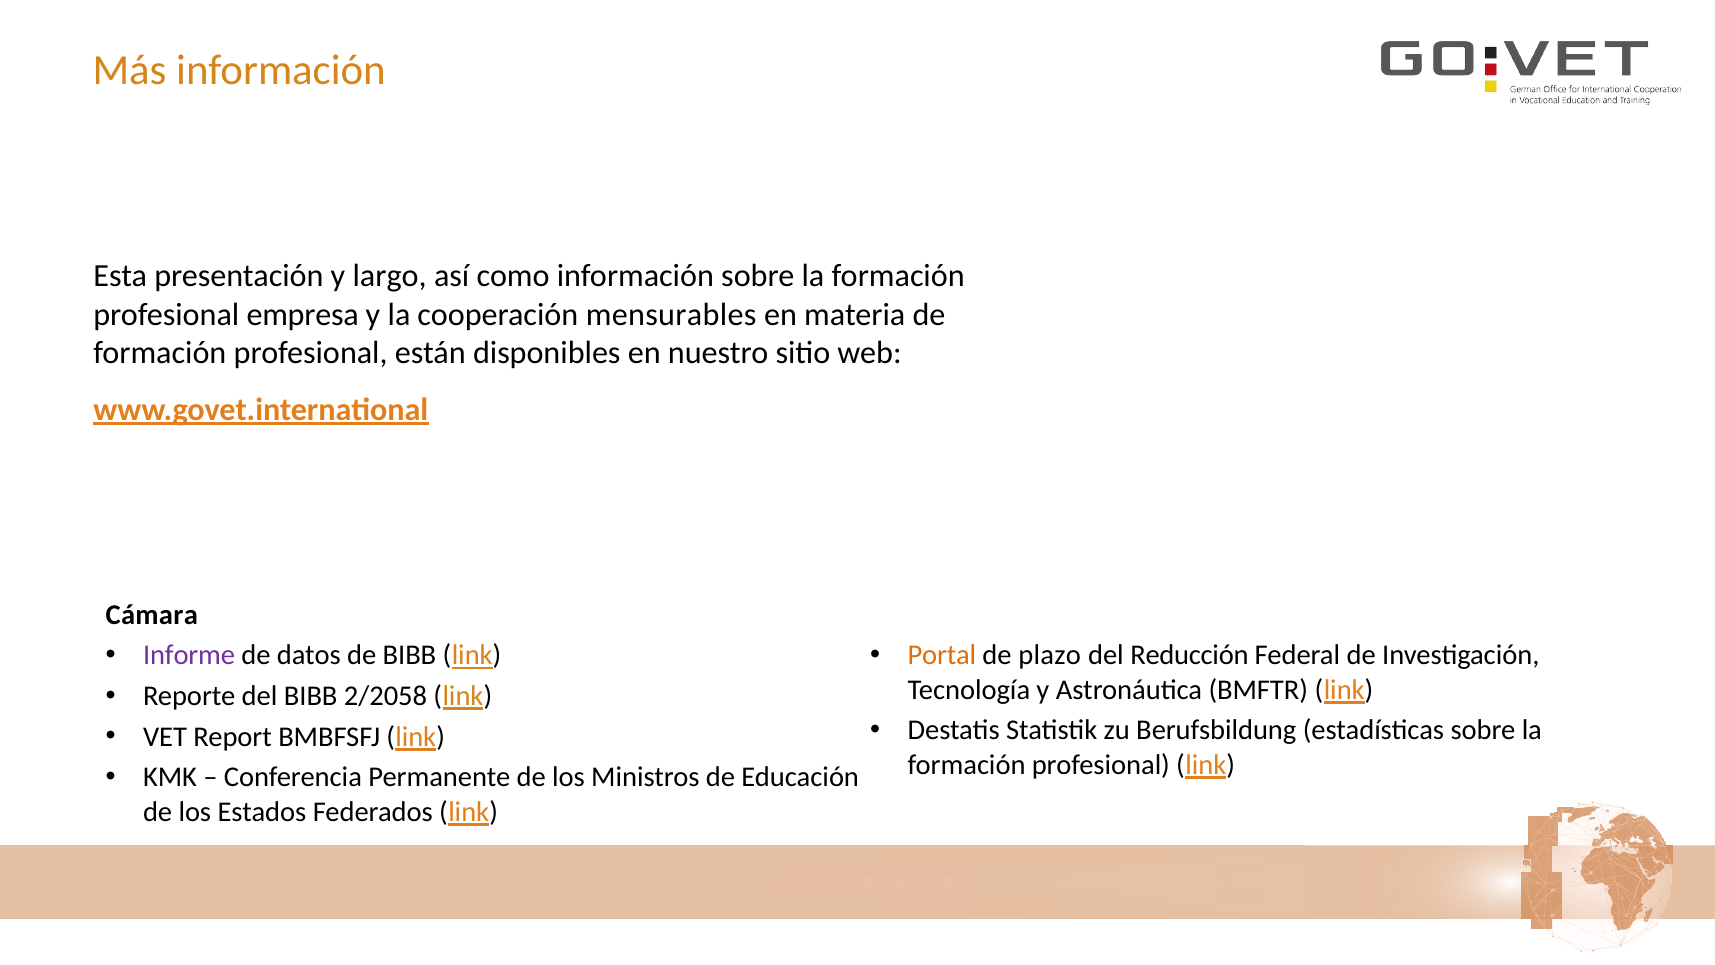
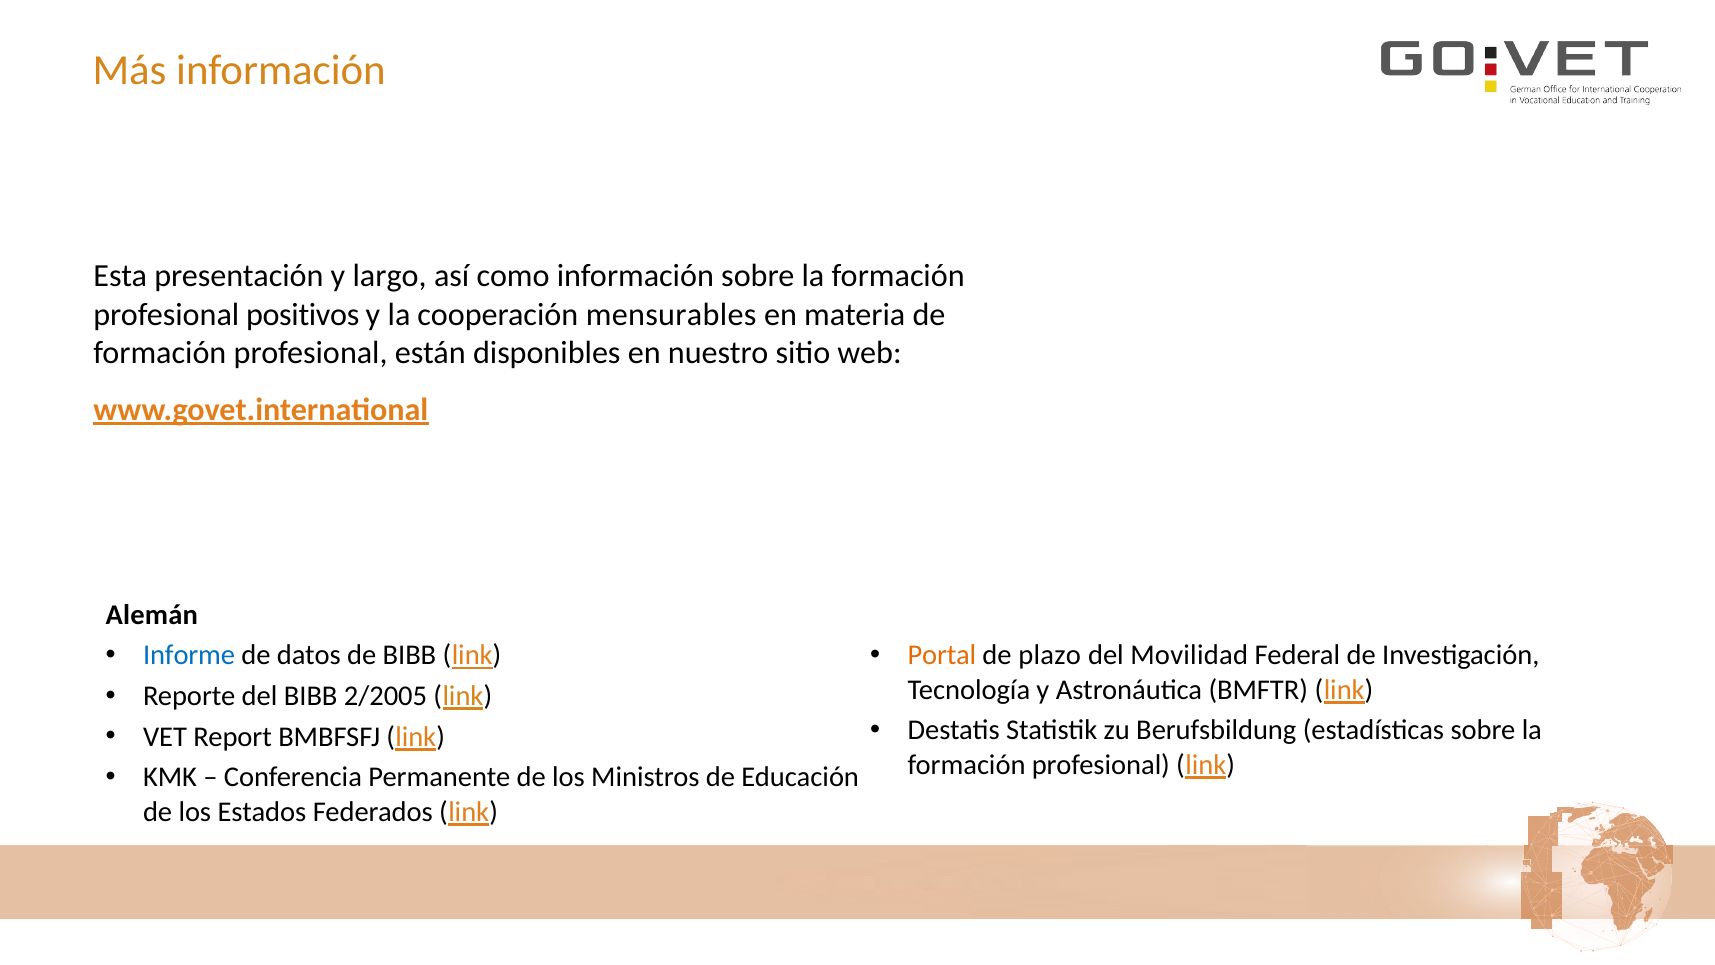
empresa: empresa -> positivos
Cámara: Cámara -> Alemán
Reducción: Reducción -> Movilidad
Informe colour: purple -> blue
2/2058: 2/2058 -> 2/2005
